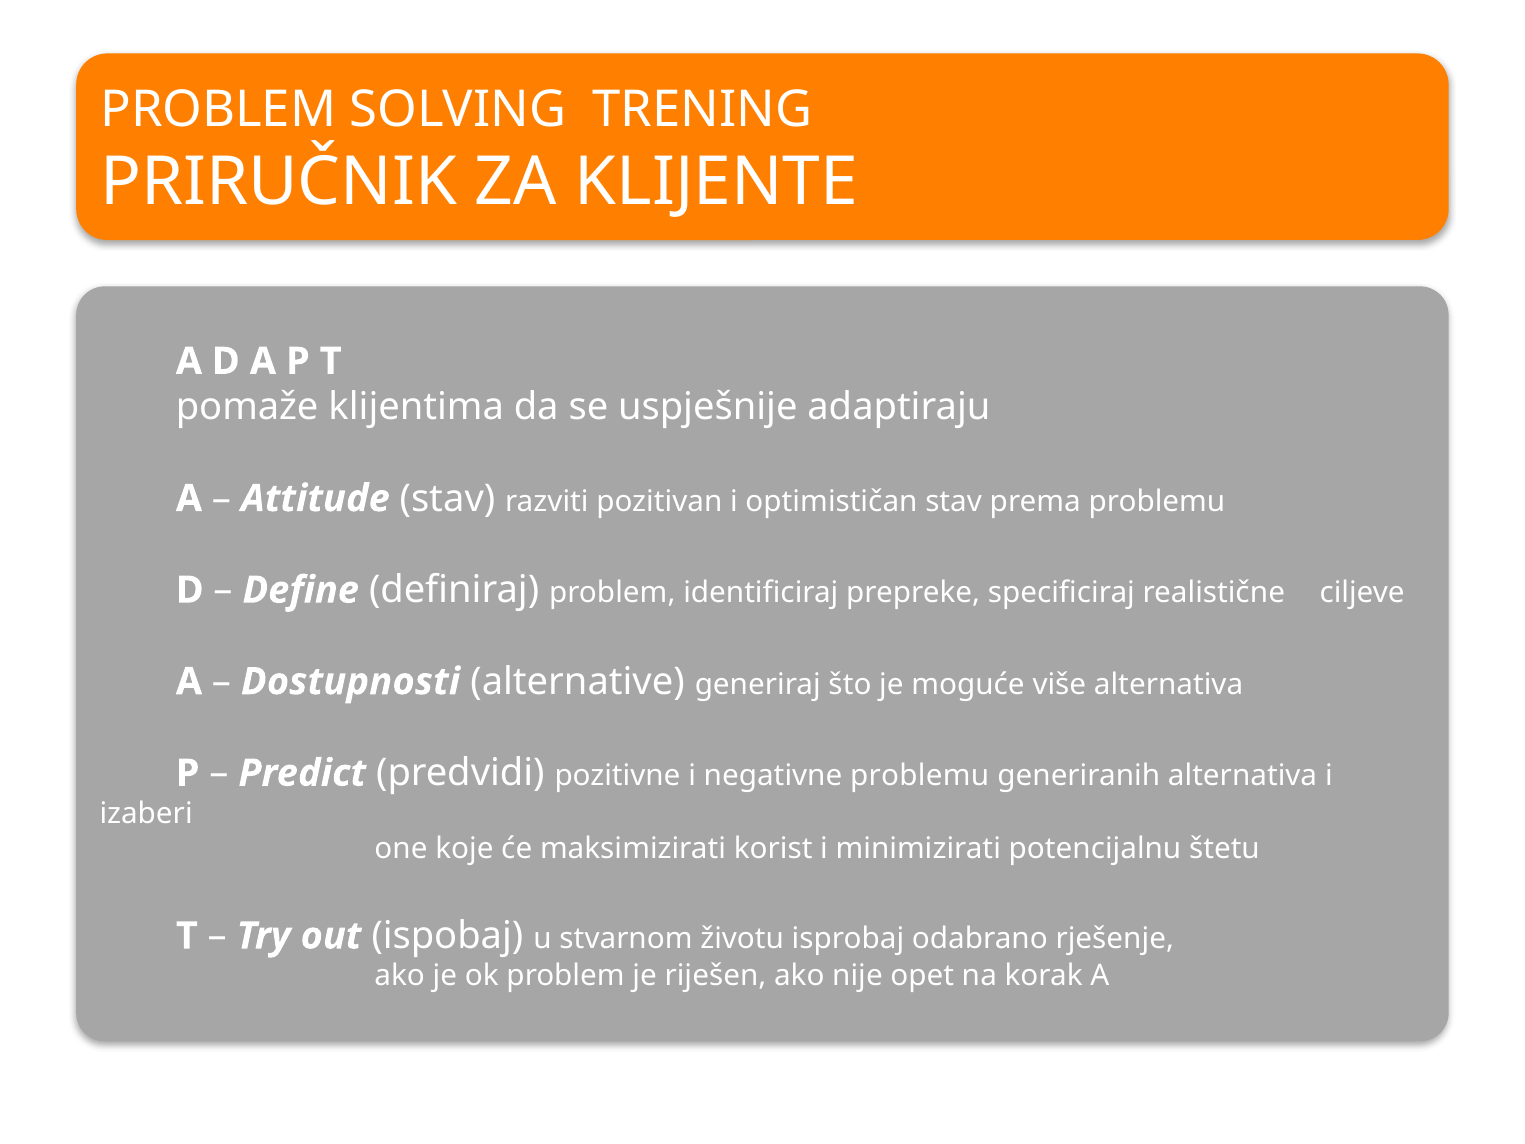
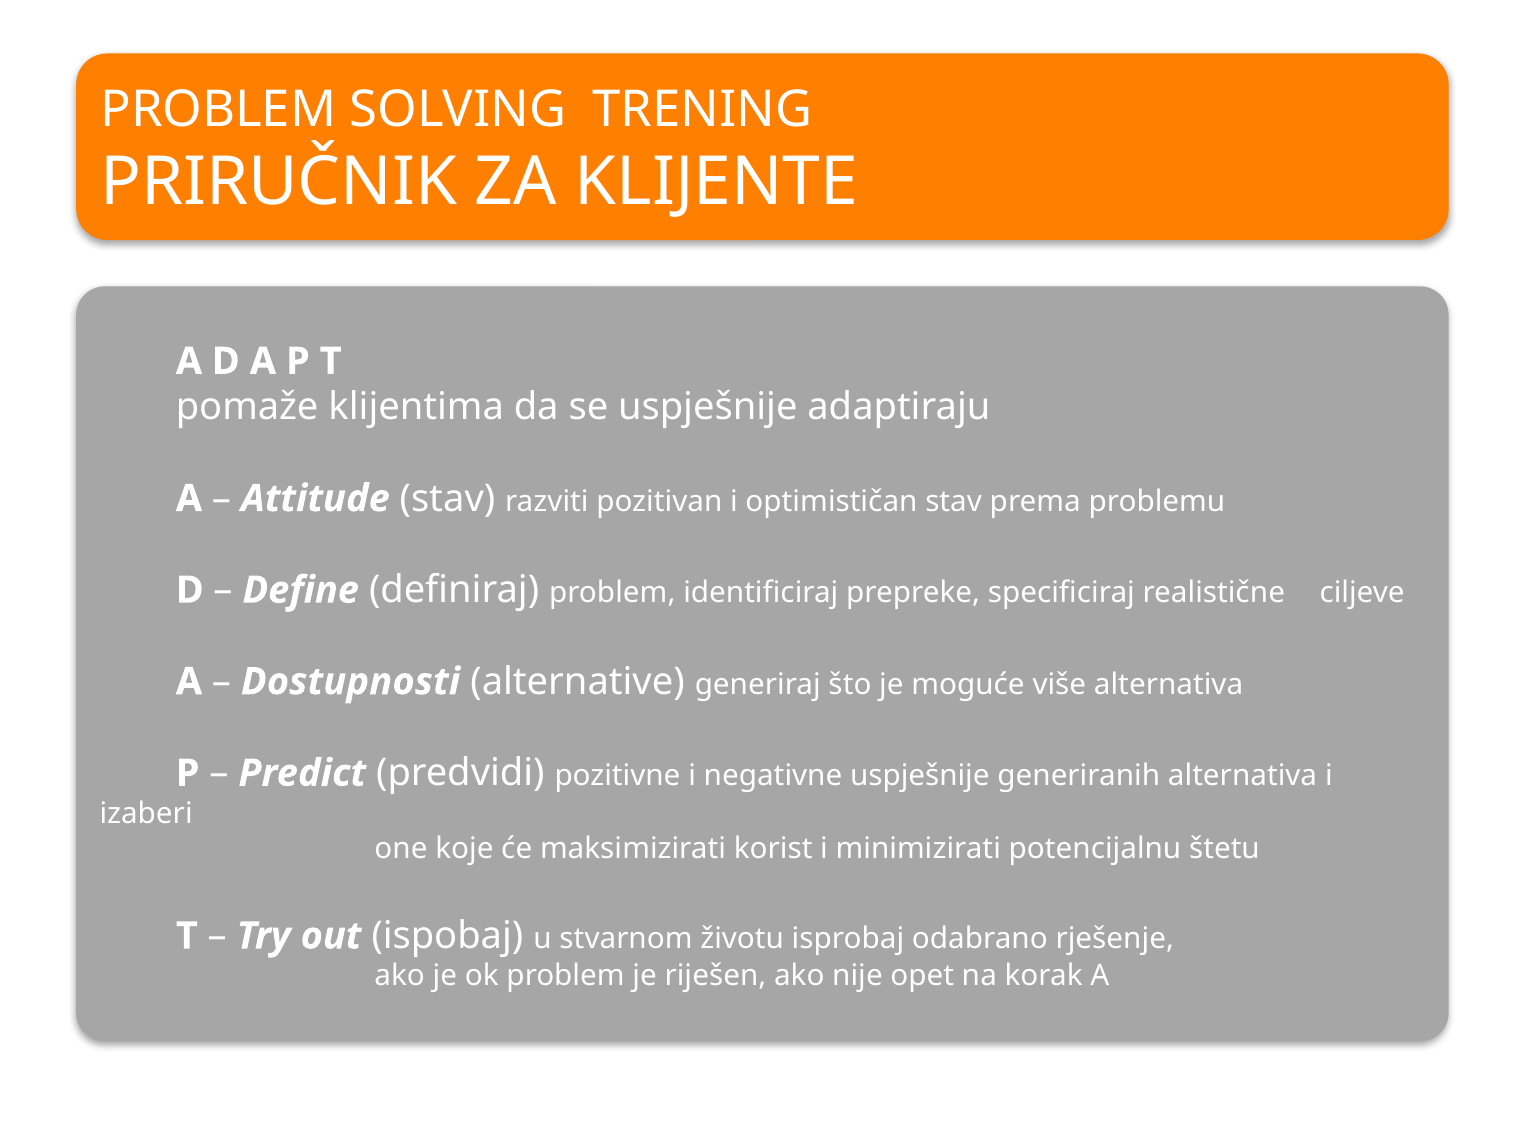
negativne problemu: problemu -> uspješnije
